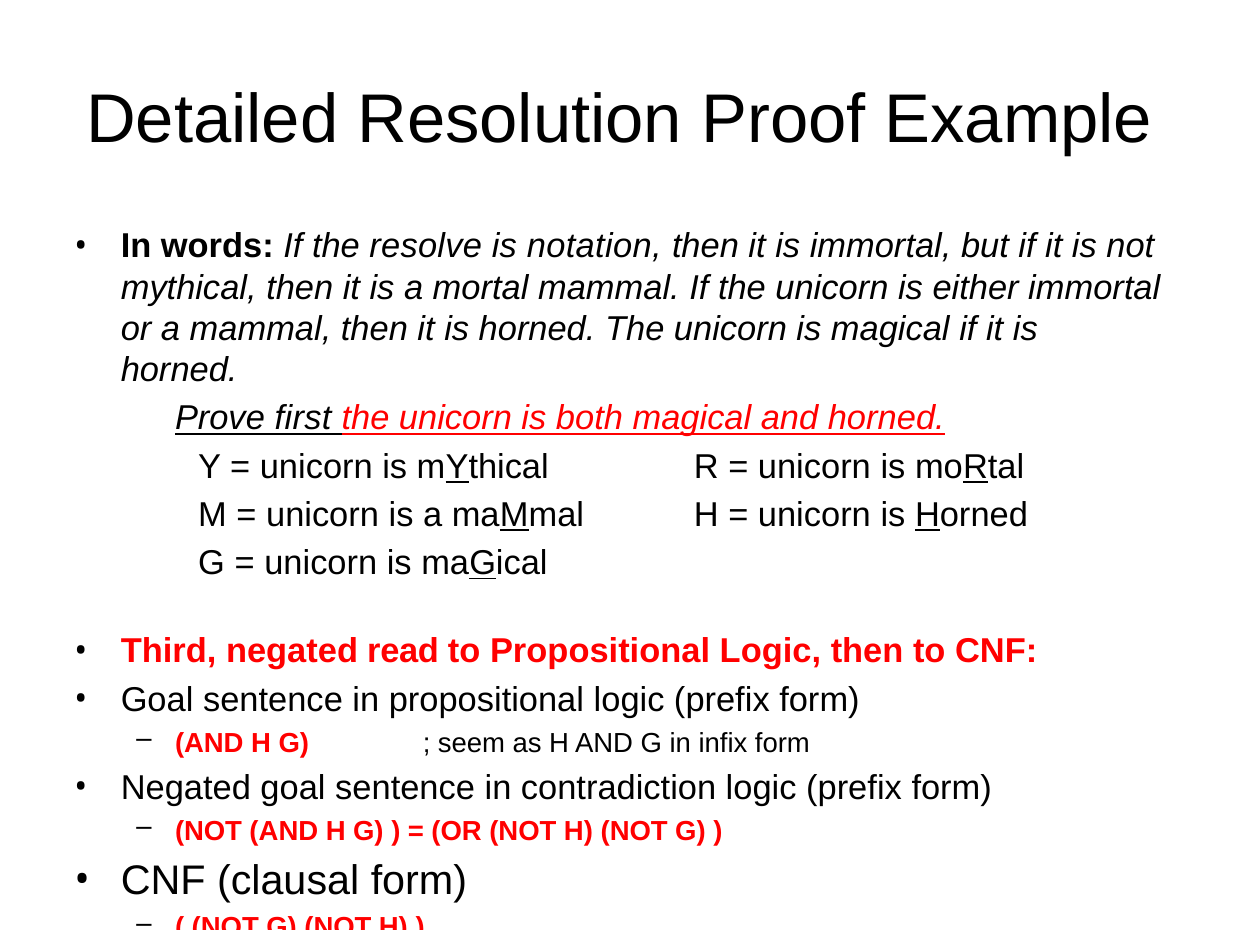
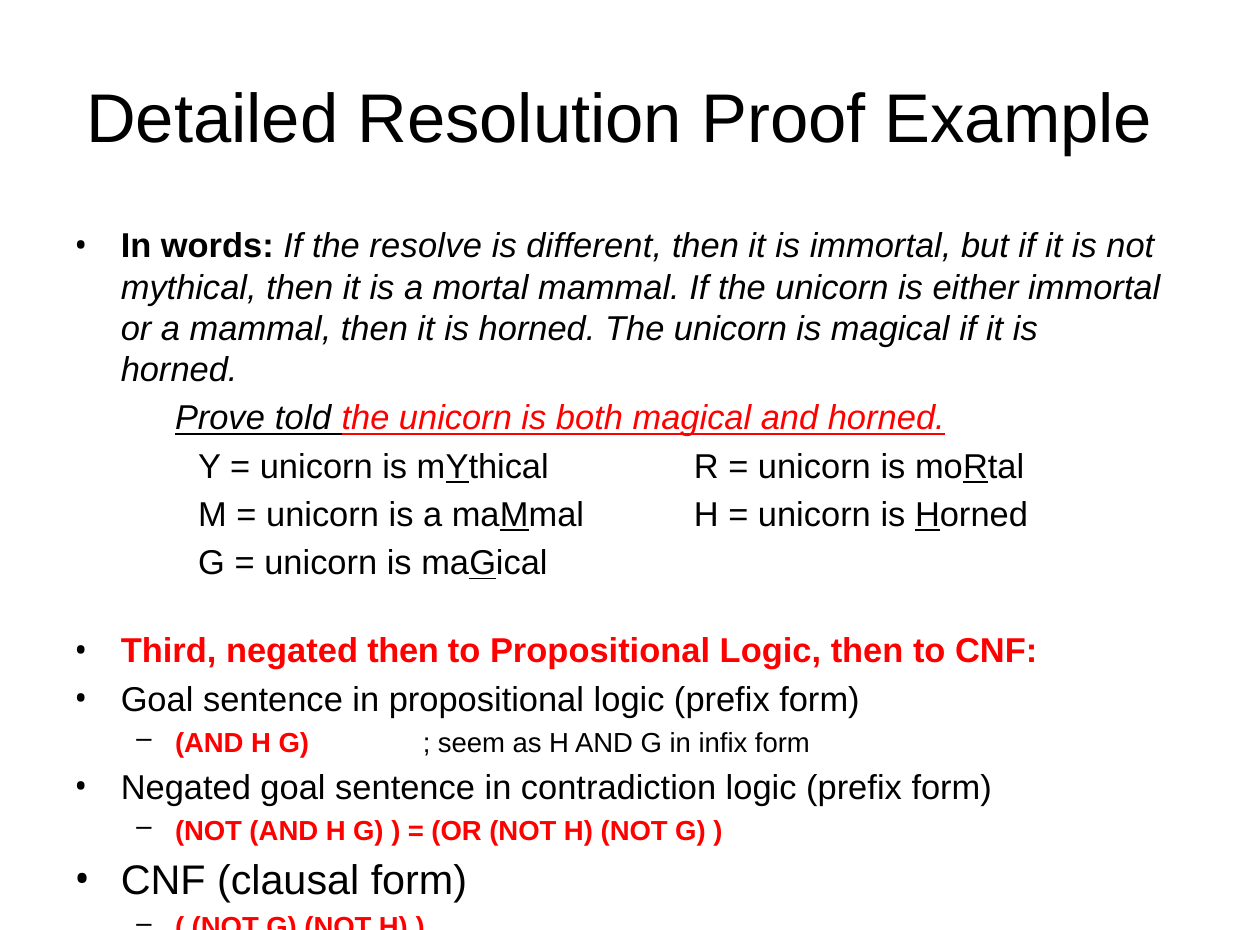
notation: notation -> different
first: first -> told
negated read: read -> then
